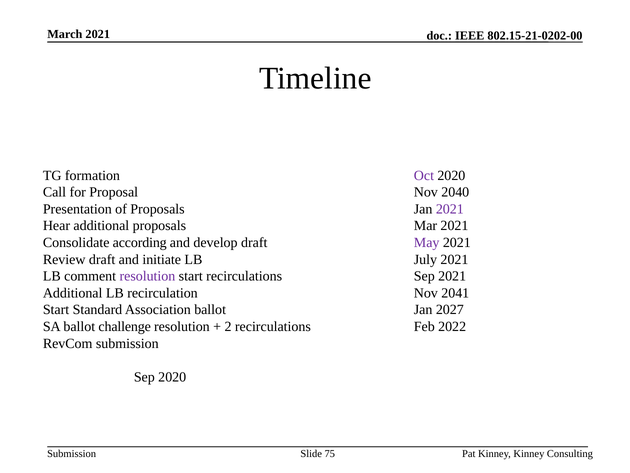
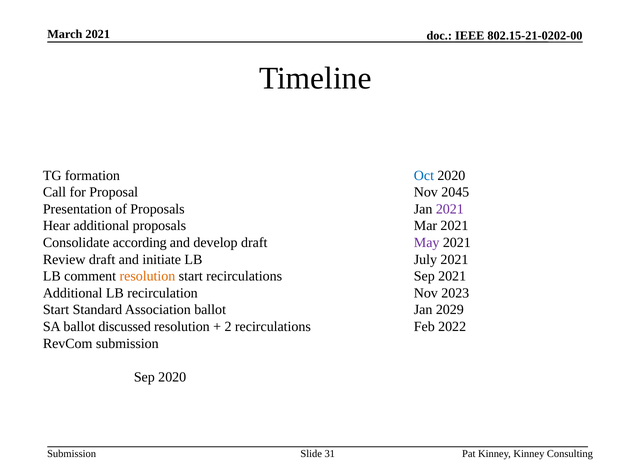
Oct colour: purple -> blue
2040: 2040 -> 2045
resolution at (147, 276) colour: purple -> orange
2041: 2041 -> 2023
2027: 2027 -> 2029
challenge: challenge -> discussed
75: 75 -> 31
